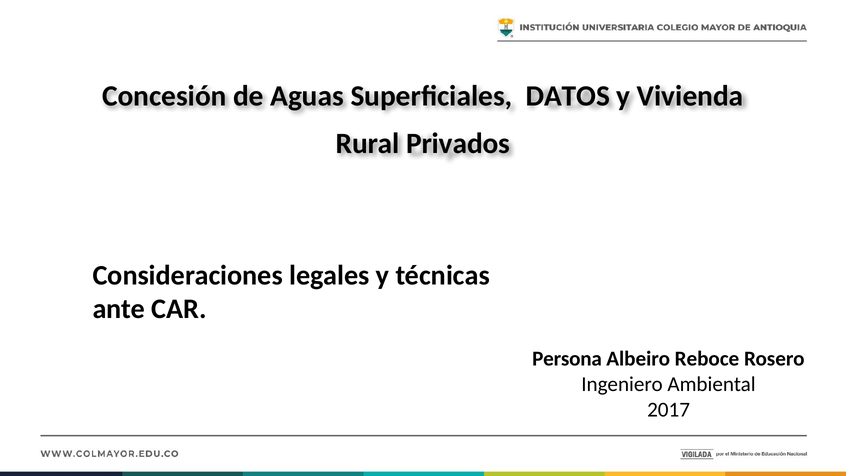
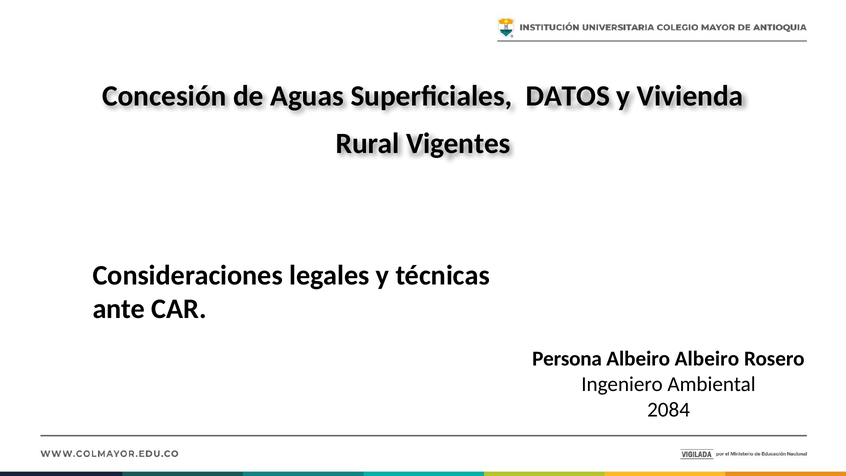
Privados: Privados -> Vigentes
Albeiro Reboce: Reboce -> Albeiro
2017: 2017 -> 2084
